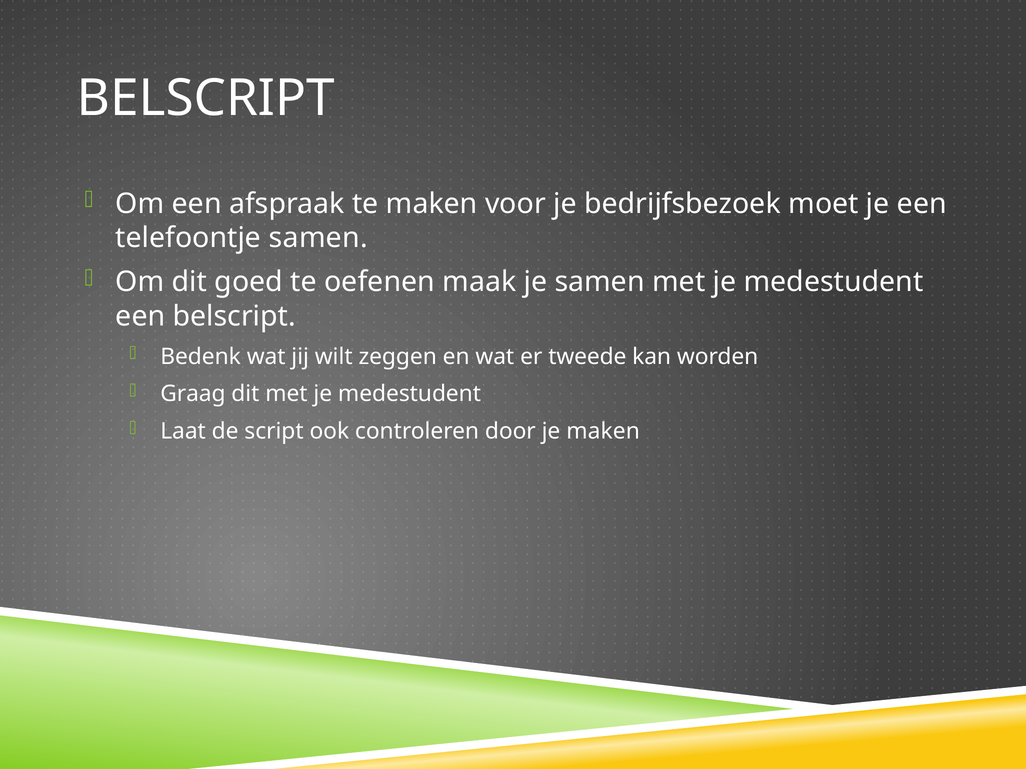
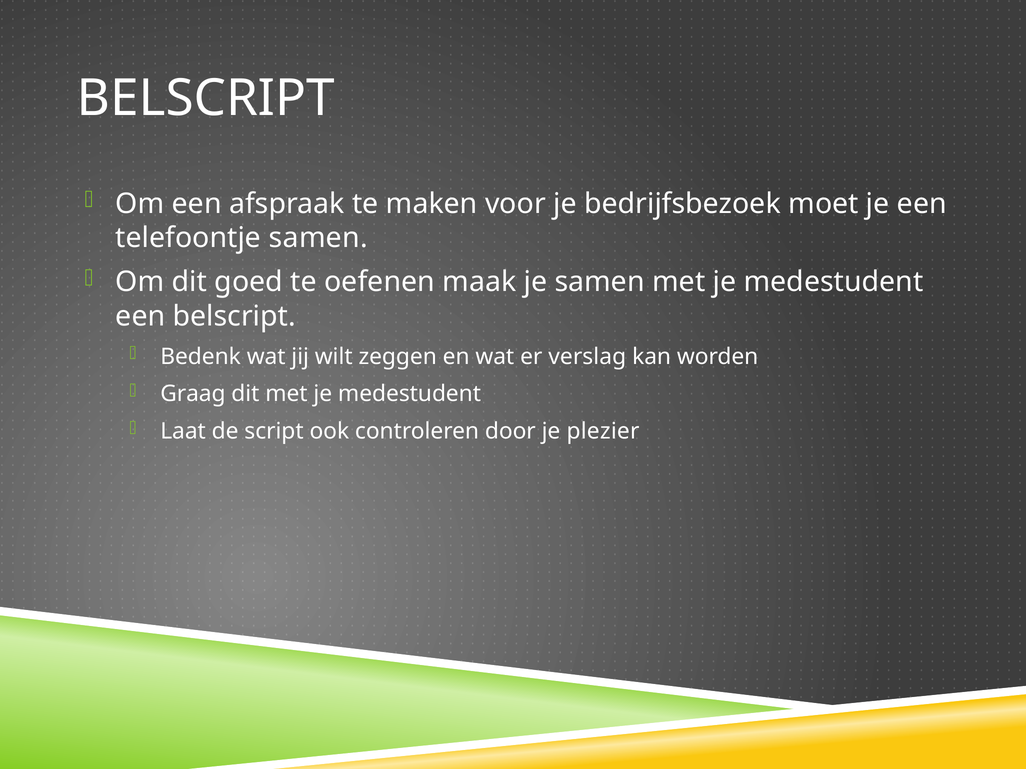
tweede: tweede -> verslag
je maken: maken -> plezier
